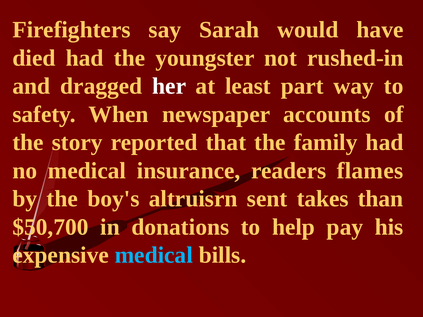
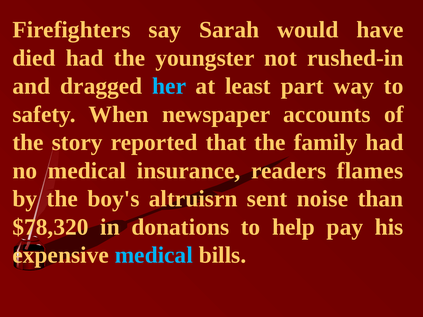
her colour: white -> light blue
takes: takes -> noise
$50,700: $50,700 -> $78,320
